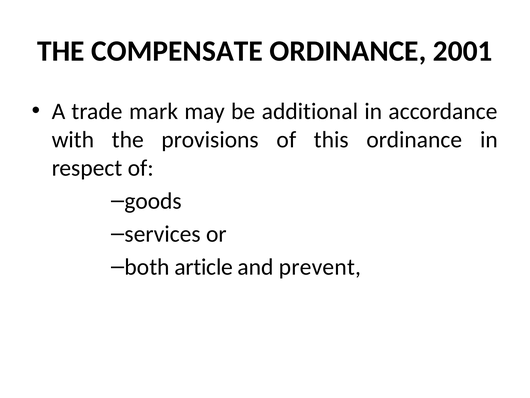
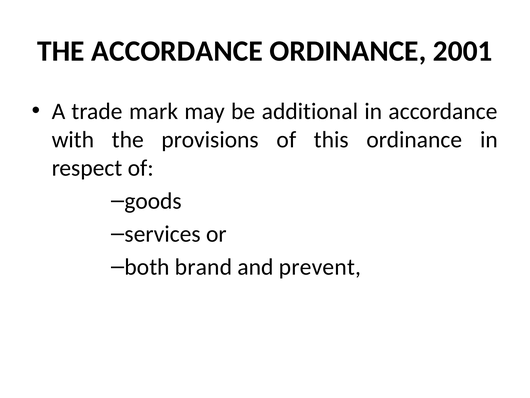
THE COMPENSATE: COMPENSATE -> ACCORDANCE
article: article -> brand
